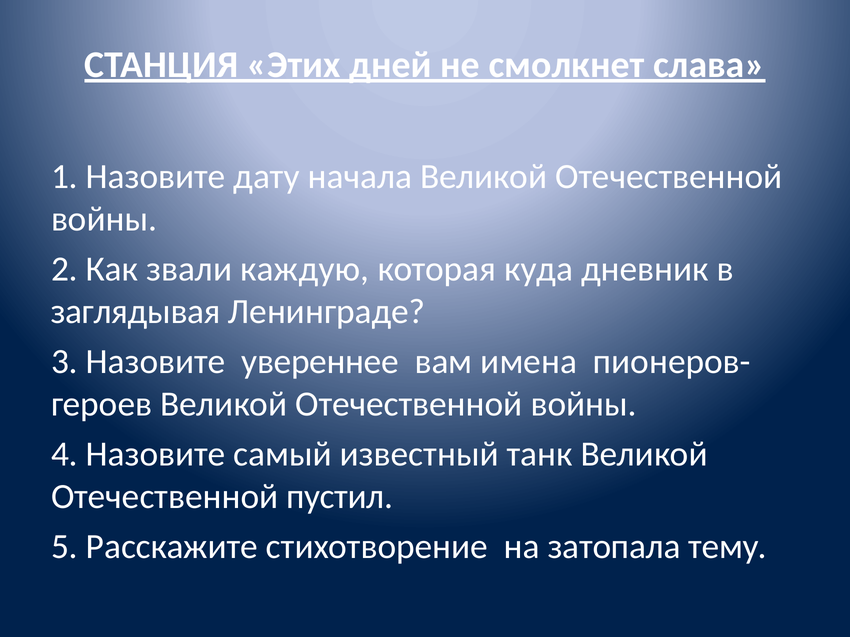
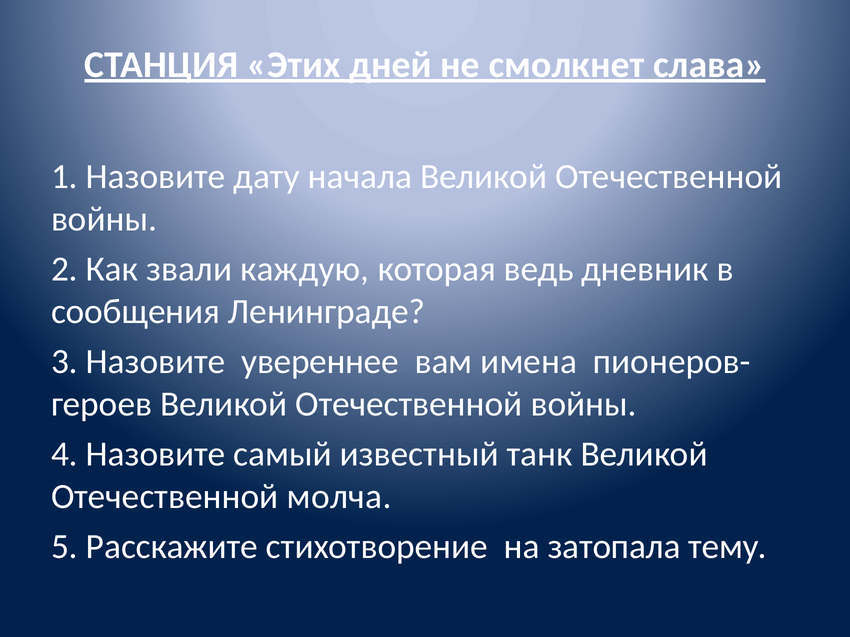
куда: куда -> ведь
заглядывая: заглядывая -> сообщения
пустил: пустил -> молча
